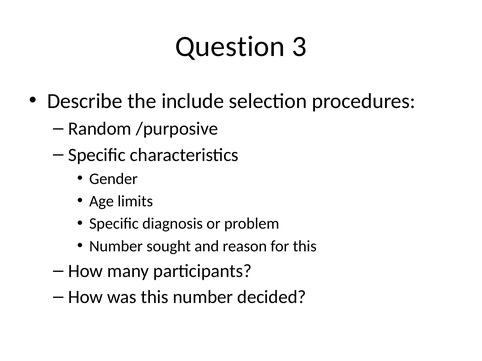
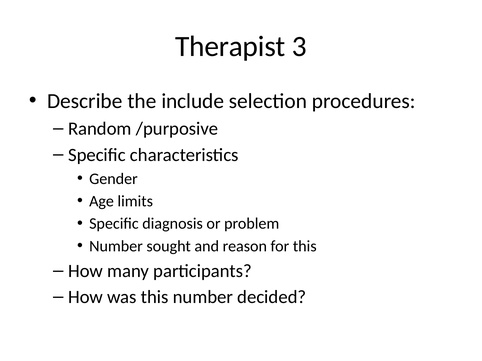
Question: Question -> Therapist
